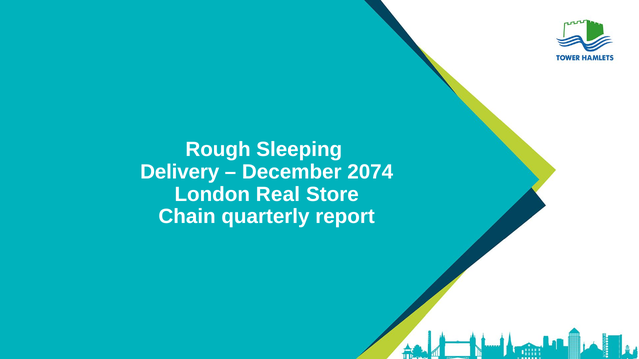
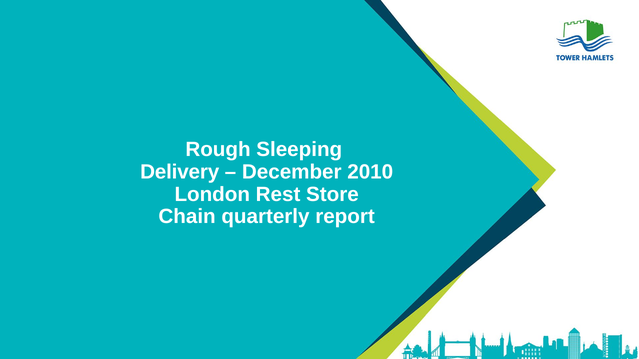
2074: 2074 -> 2010
Real: Real -> Rest
